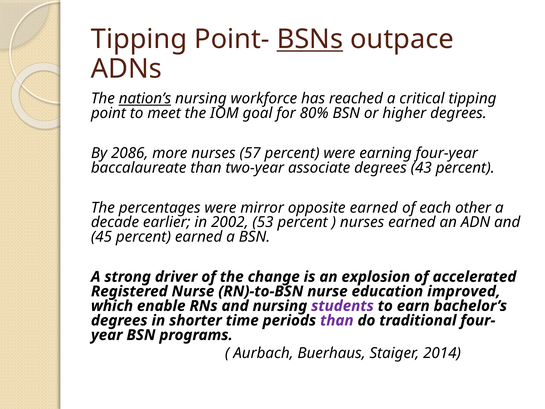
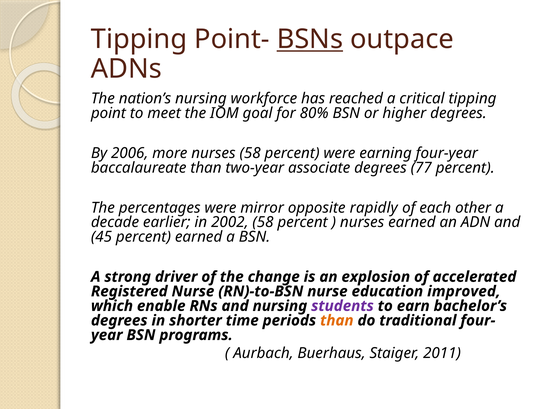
nation’s underline: present -> none
2086: 2086 -> 2006
nurses 57: 57 -> 58
43: 43 -> 77
opposite earned: earned -> rapidly
2002 53: 53 -> 58
than at (337, 320) colour: purple -> orange
2014: 2014 -> 2011
